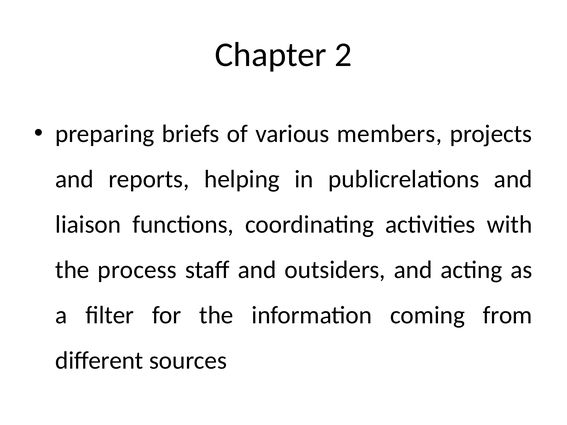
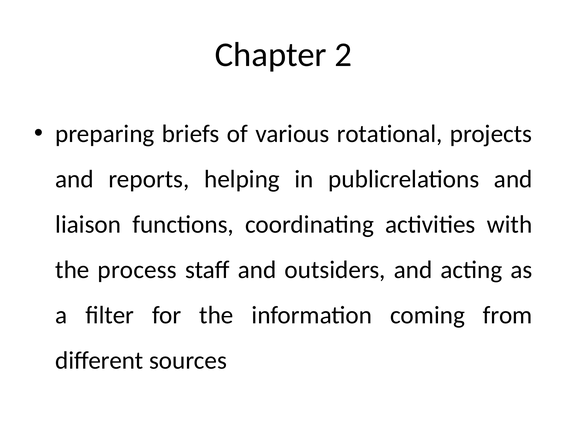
members: members -> rotational
